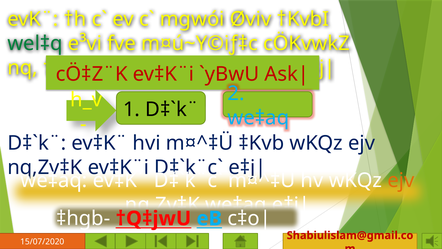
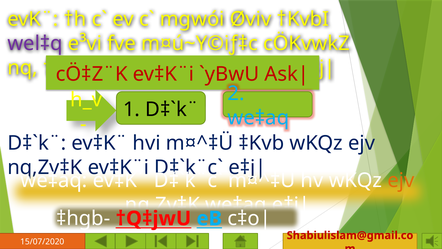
wel‡q colour: green -> purple
